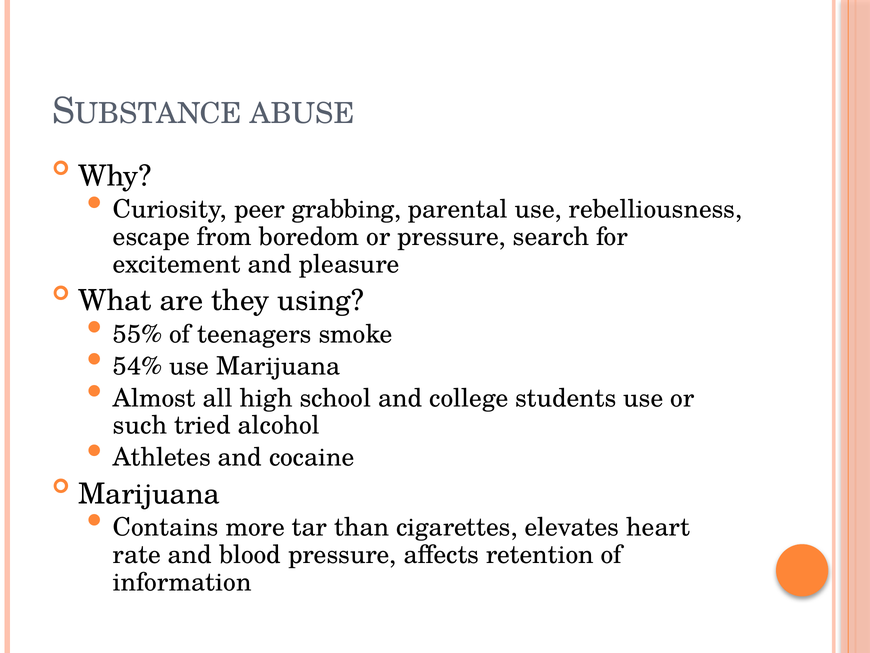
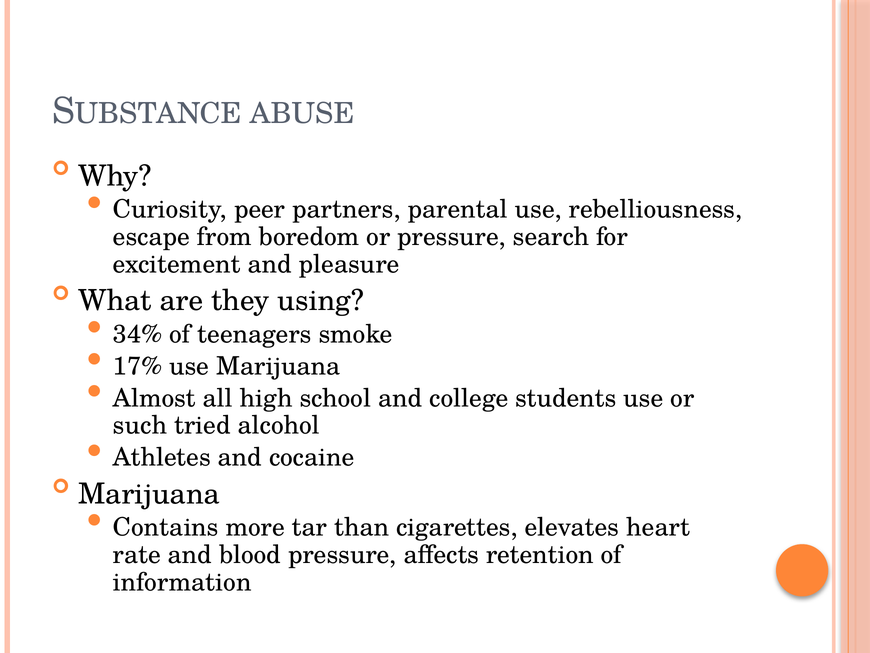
grabbing: grabbing -> partners
55%: 55% -> 34%
54%: 54% -> 17%
